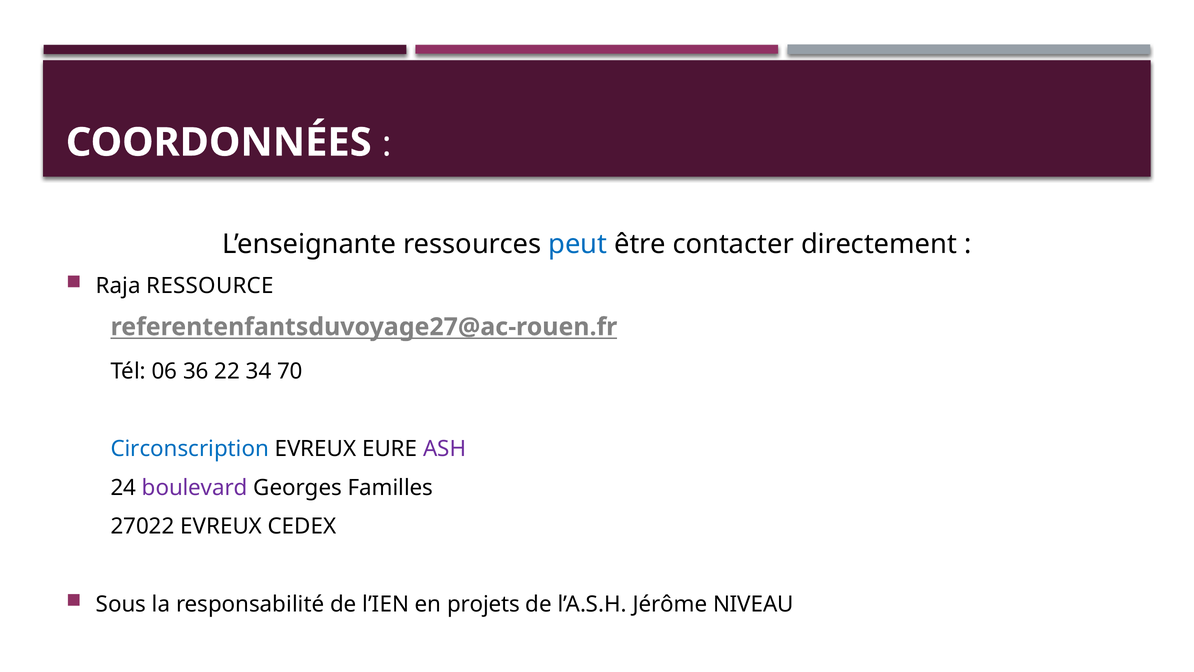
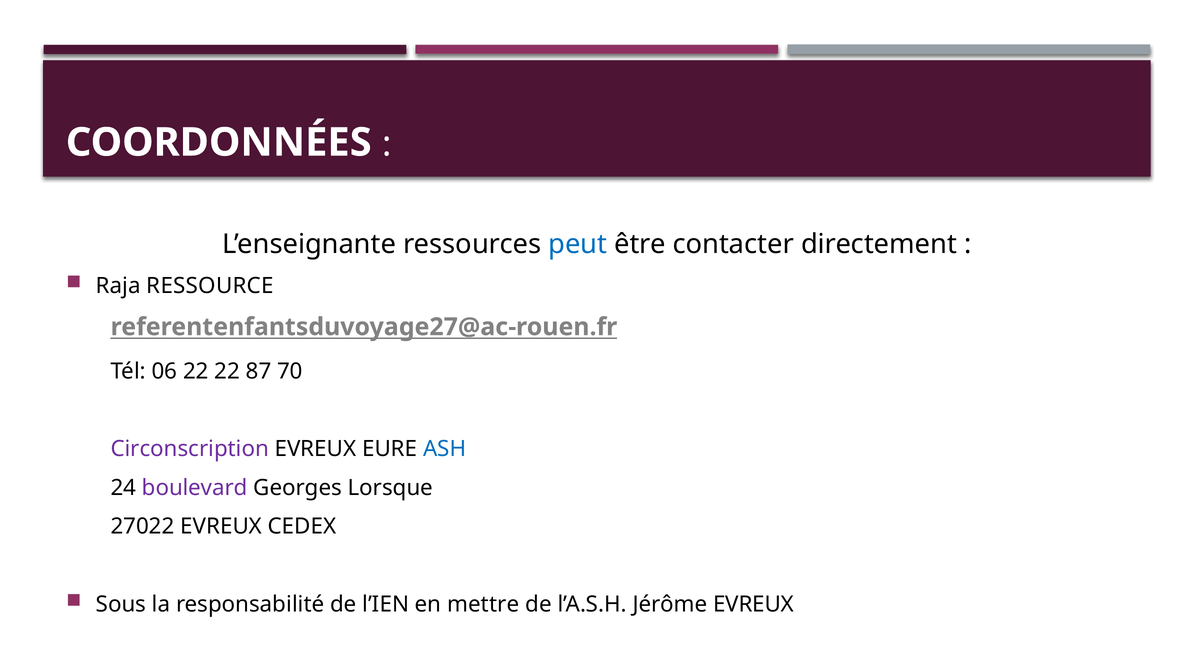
06 36: 36 -> 22
34: 34 -> 87
Circonscription colour: blue -> purple
ASH colour: purple -> blue
Familles: Familles -> Lorsque
projets: projets -> mettre
Jérôme NIVEAU: NIVEAU -> EVREUX
